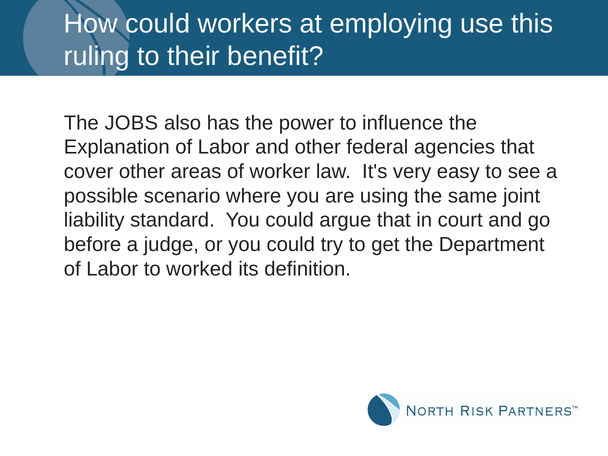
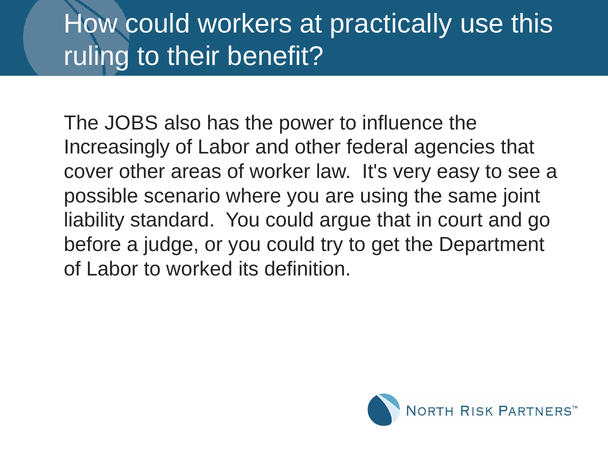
employing: employing -> practically
Explanation: Explanation -> Increasingly
